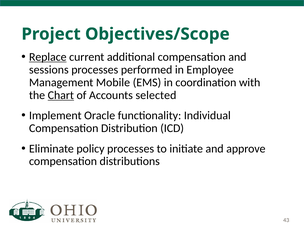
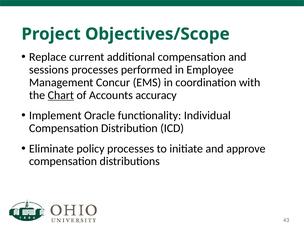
Replace underline: present -> none
Mobile: Mobile -> Concur
selected: selected -> accuracy
